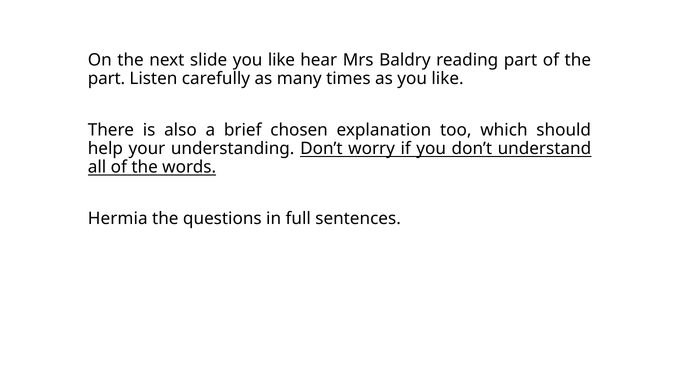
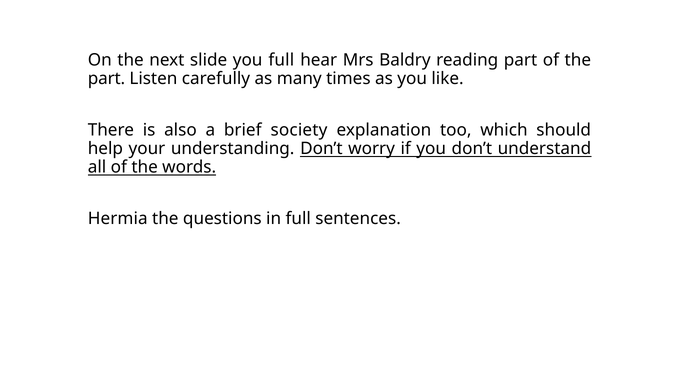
slide you like: like -> full
chosen: chosen -> society
